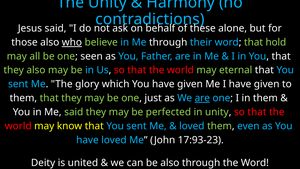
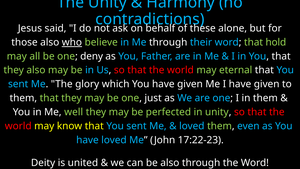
seen: seen -> deny
are at (202, 98) underline: present -> none
Me said: said -> well
17:93-23: 17:93-23 -> 17:22-23
